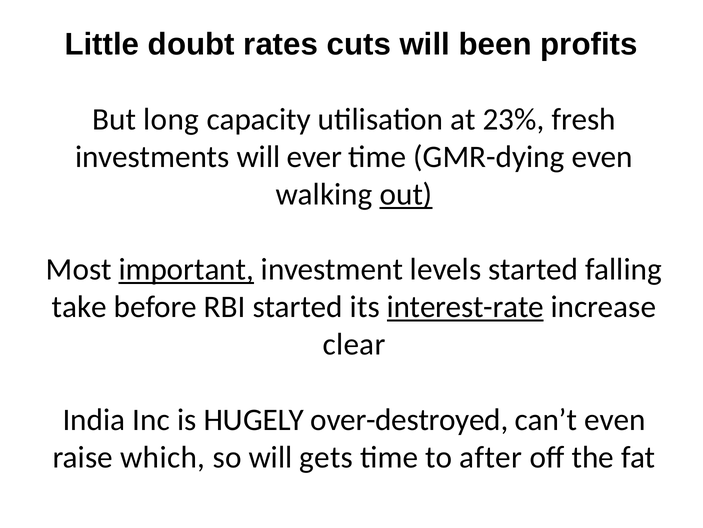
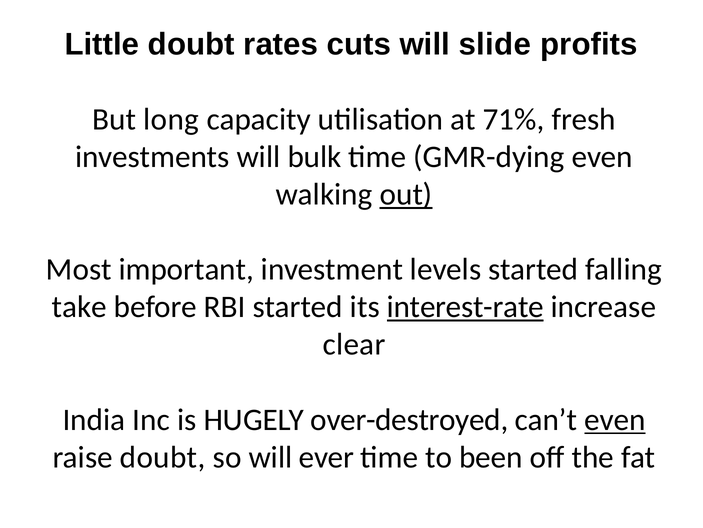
been: been -> slide
23%: 23% -> 71%
ever: ever -> bulk
important underline: present -> none
even at (615, 419) underline: none -> present
raise which: which -> doubt
gets: gets -> ever
after: after -> been
